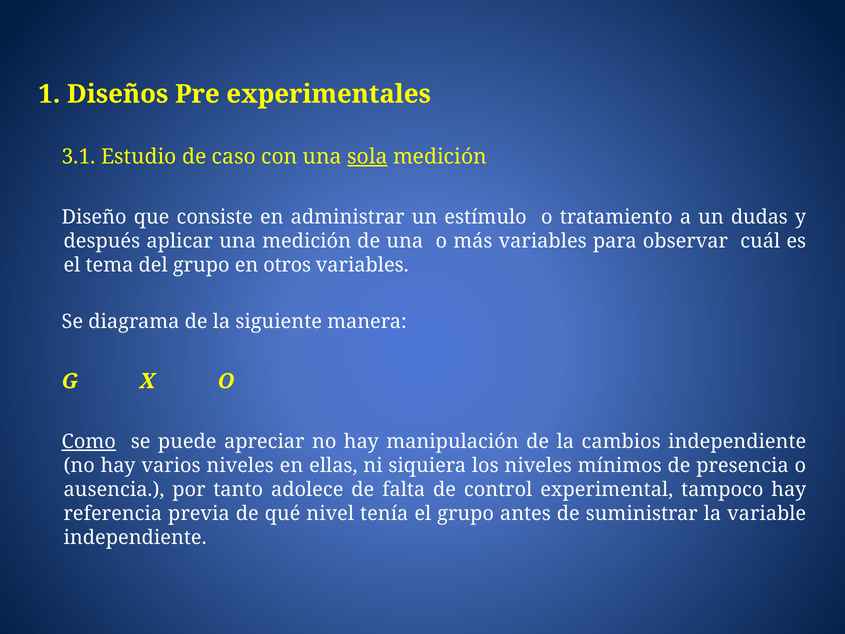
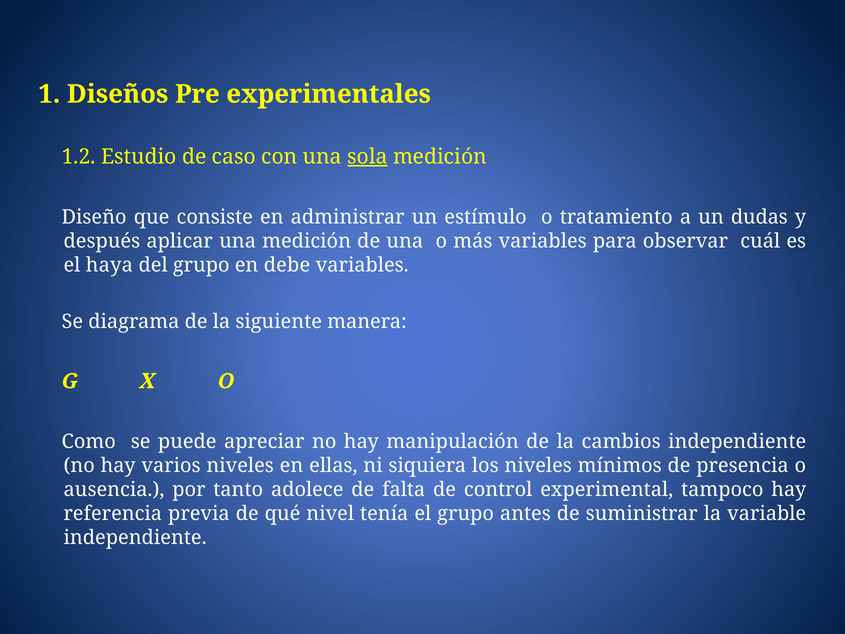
3.1: 3.1 -> 1.2
tema: tema -> haya
otros: otros -> debe
Como underline: present -> none
